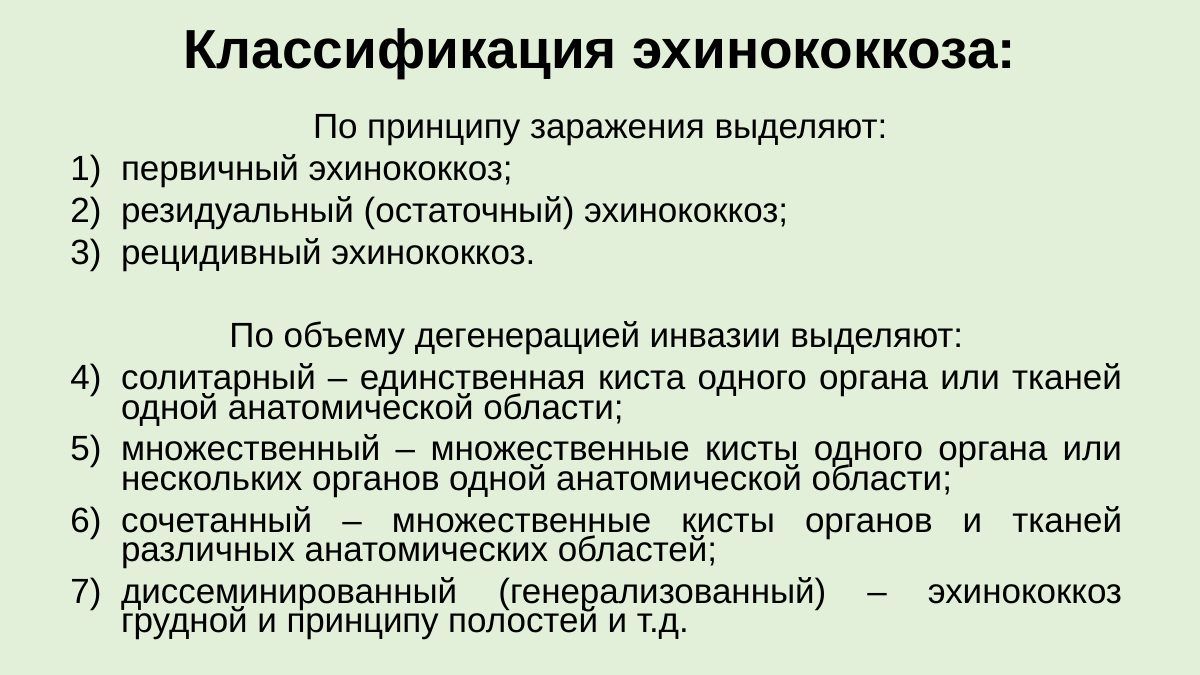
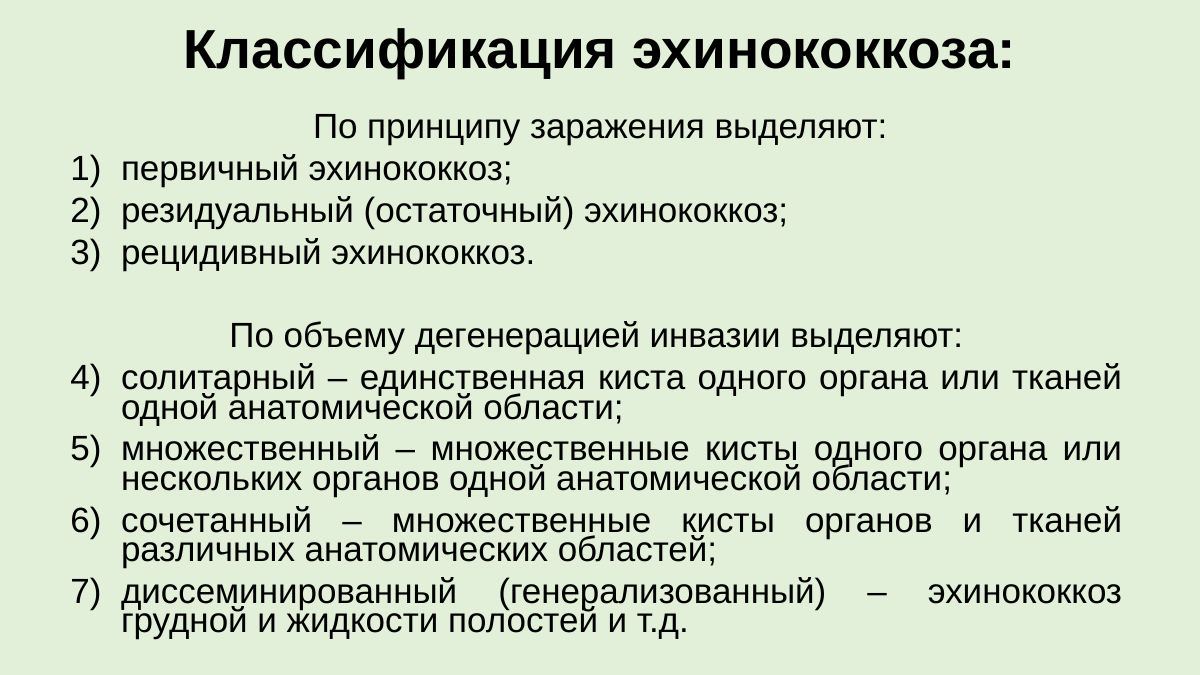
и принципу: принципу -> жидкости
